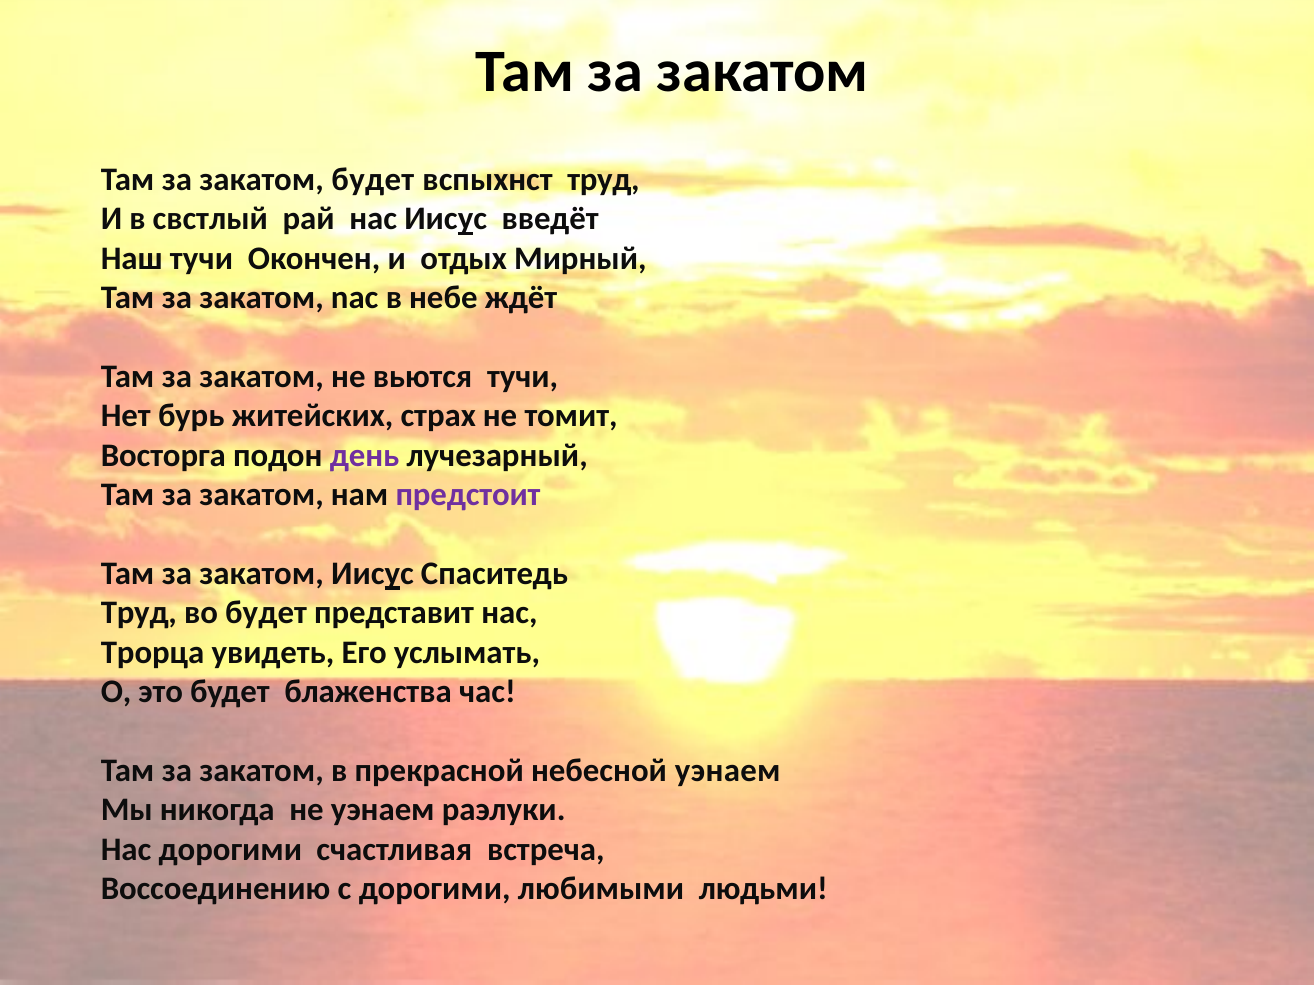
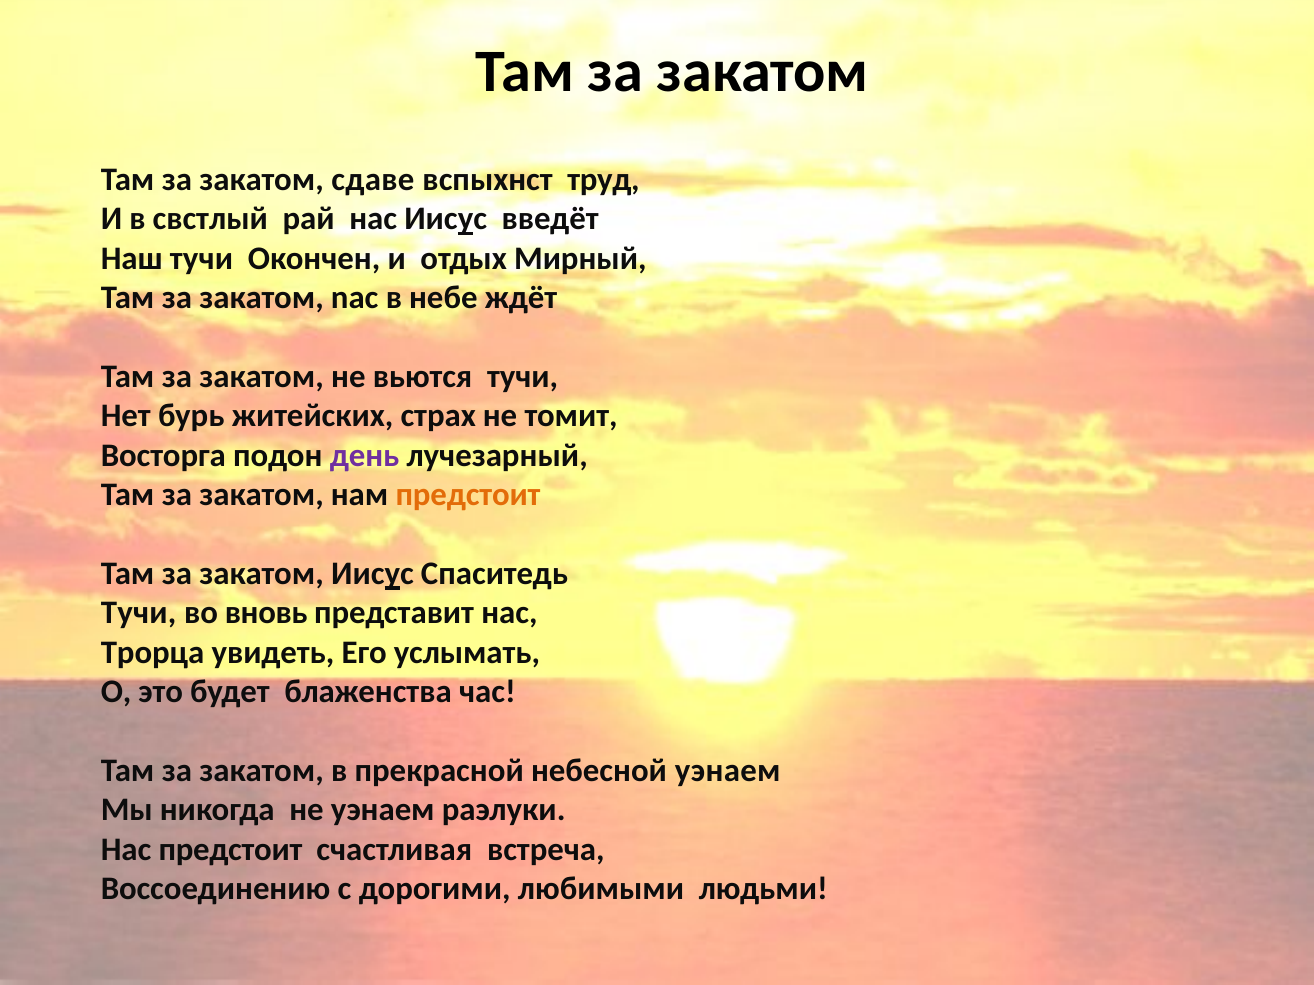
закатом будет: будет -> сдаве
предстоит at (468, 495) colour: purple -> orange
Труд at (139, 613): Труд -> Тучи
во будет: будет -> вновь
Наc дорогими: дорогими -> предстоит
